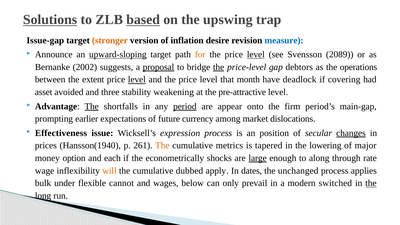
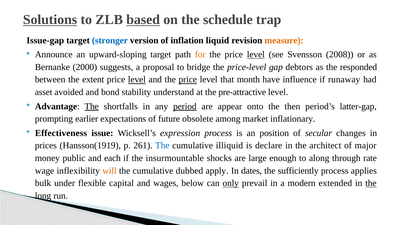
upswing: upswing -> schedule
stronger colour: orange -> blue
desire: desire -> liquid
measure colour: blue -> orange
upward-sloping underline: present -> none
2089: 2089 -> 2008
2002: 2002 -> 2000
proposal underline: present -> none
the at (219, 67) underline: present -> none
operations: operations -> responded
price at (188, 80) underline: none -> present
deadlock: deadlock -> influence
covering: covering -> runaway
three: three -> bond
weakening: weakening -> understand
firm: firm -> then
main-gap: main-gap -> latter-gap
currency: currency -> obsolete
dislocations: dislocations -> inflationary
changes underline: present -> none
Hansson(1940: Hansson(1940 -> Hansson(1919
The at (162, 146) colour: orange -> blue
metrics: metrics -> illiquid
tapered: tapered -> declare
lowering: lowering -> architect
option: option -> public
econometrically: econometrically -> insurmountable
large underline: present -> none
unchanged: unchanged -> sufficiently
cannot: cannot -> capital
only underline: none -> present
switched: switched -> extended
